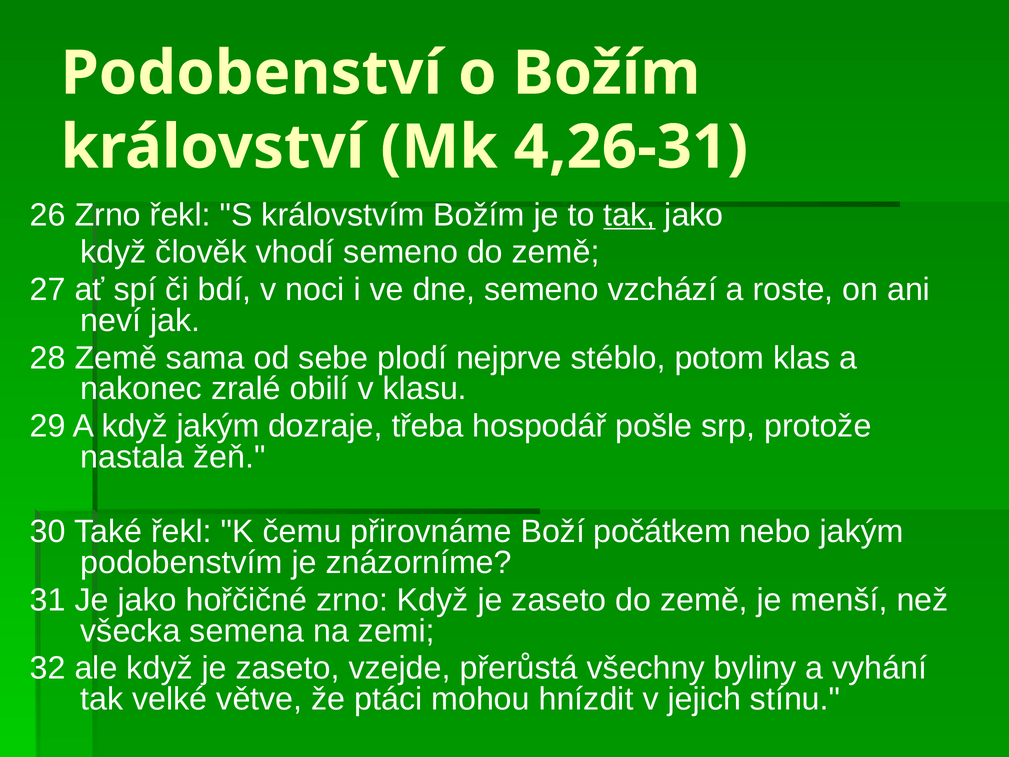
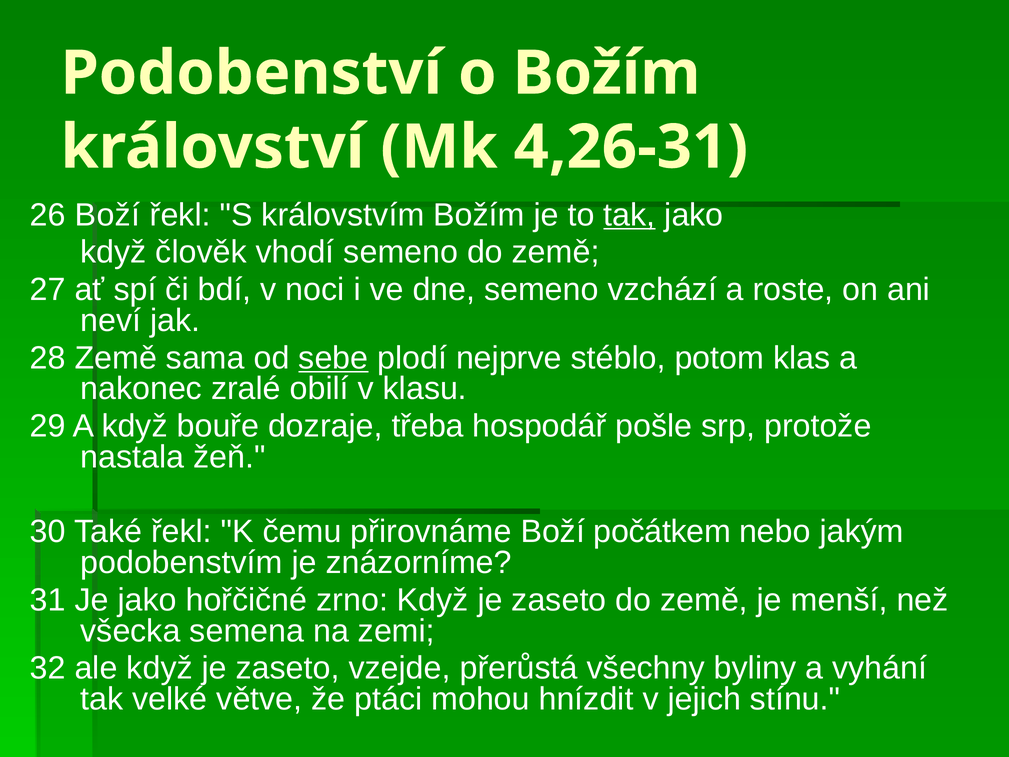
26 Zrno: Zrno -> Boží
sebe underline: none -> present
když jakým: jakým -> bouře
